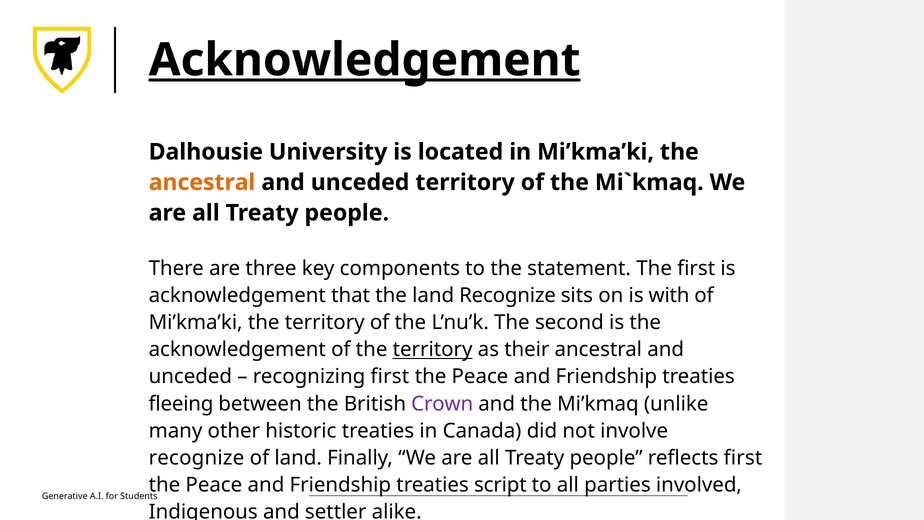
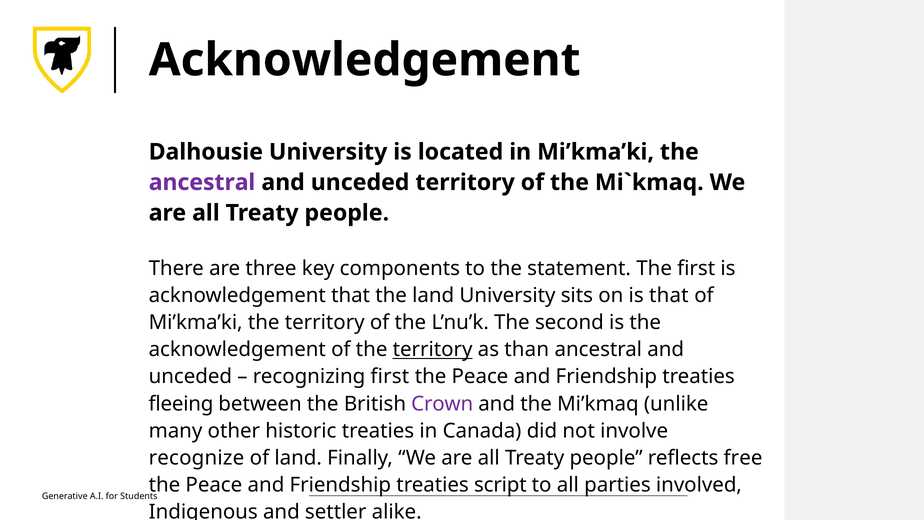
Acknowledgement at (365, 60) underline: present -> none
ancestral at (202, 182) colour: orange -> purple
land Recognize: Recognize -> University
is with: with -> that
their: their -> than
reflects first: first -> free
